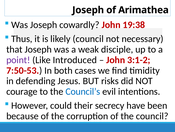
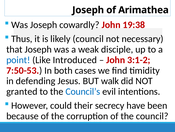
point colour: purple -> blue
risks: risks -> walk
courage: courage -> granted
